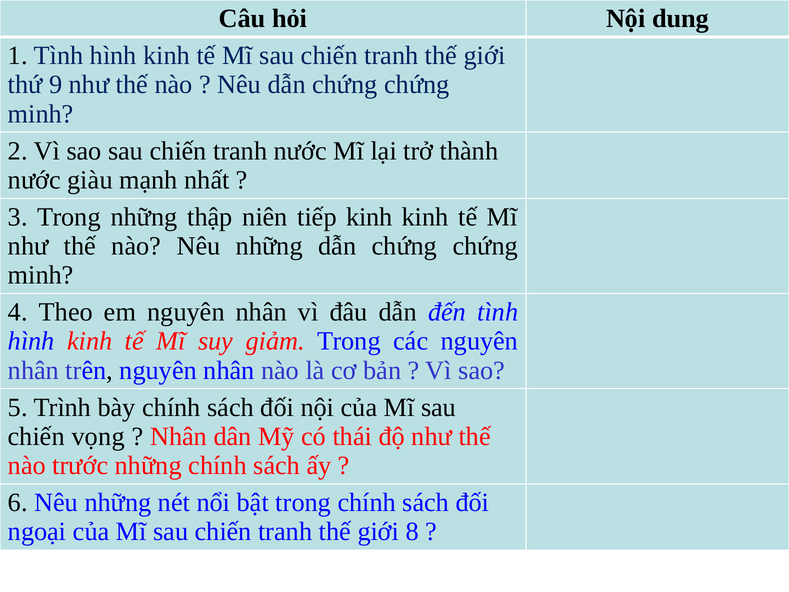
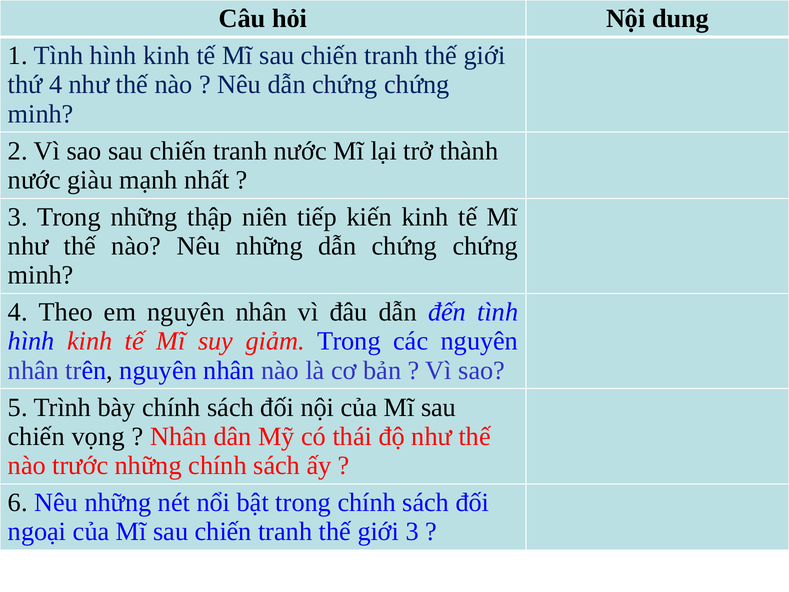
thứ 9: 9 -> 4
tiếp kinh: kinh -> kiến
giới 8: 8 -> 3
